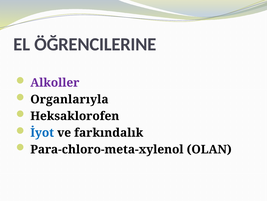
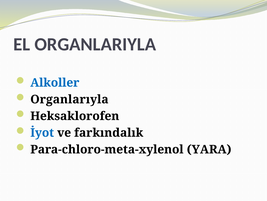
ÖĞRENCILERINE: ÖĞRENCILERINE -> ORGANLARIYLA
Alkoller colour: purple -> blue
OLAN: OLAN -> YARA
